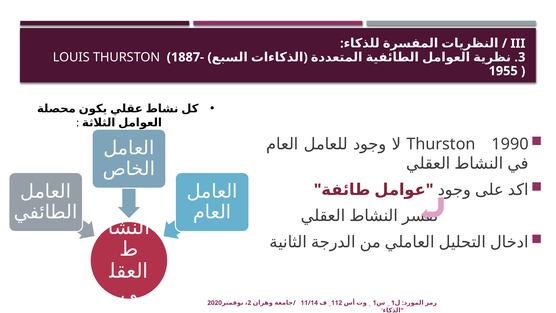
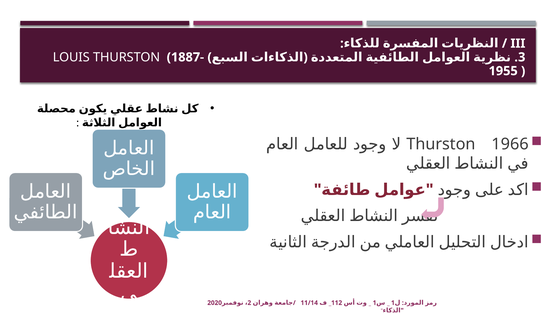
1990: 1990 -> 1966
